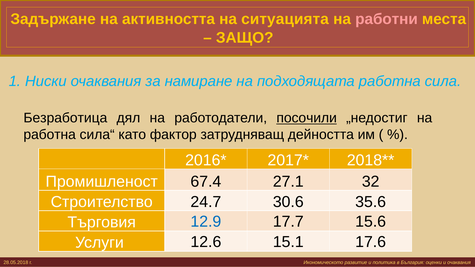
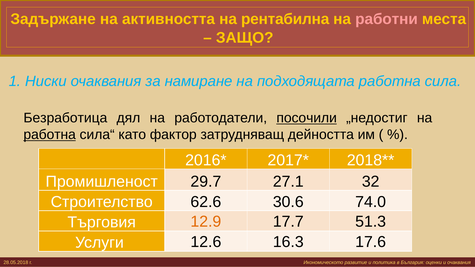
ситуацията: ситуацията -> рентабилна
работна at (50, 135) underline: none -> present
67.4: 67.4 -> 29.7
24.7: 24.7 -> 62.6
35.6: 35.6 -> 74.0
12.9 colour: blue -> orange
15.6: 15.6 -> 51.3
15.1: 15.1 -> 16.3
